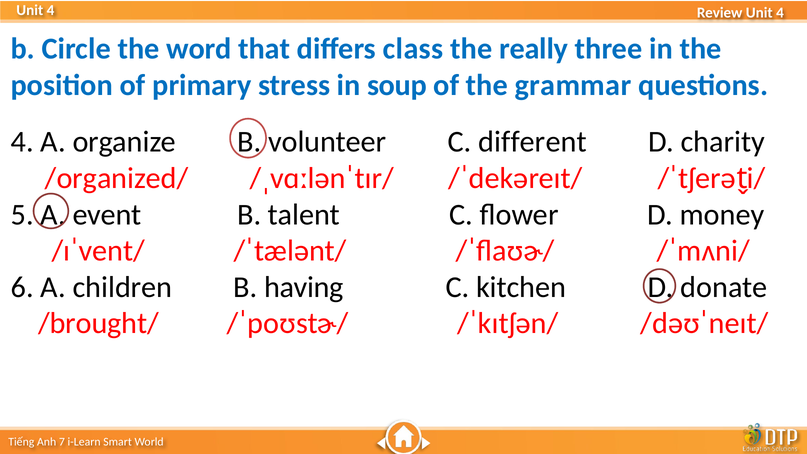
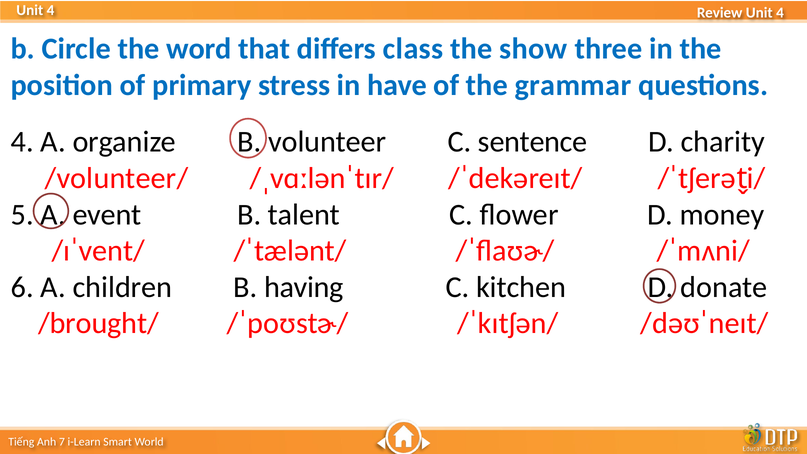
really: really -> show
soup: soup -> have
different: different -> sentence
/organized/: /organized/ -> /volunteer/
